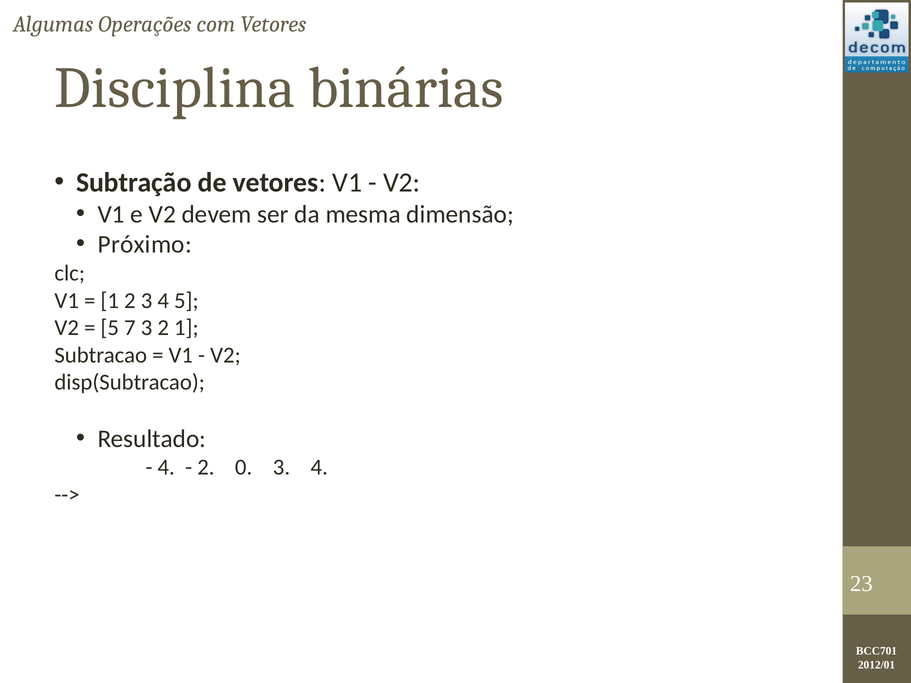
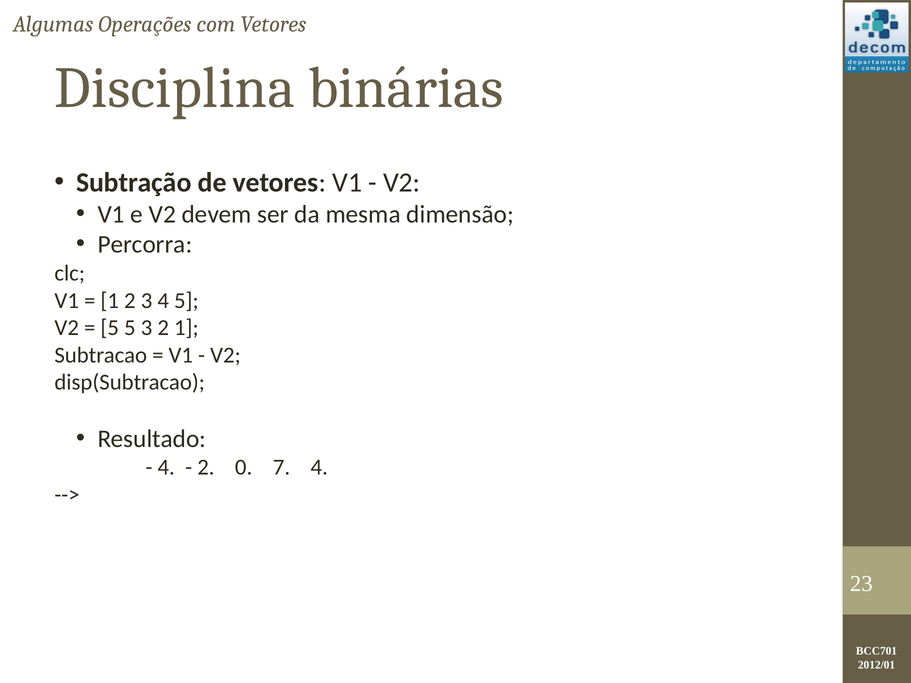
Próximo: Próximo -> Percorra
5 7: 7 -> 5
0 3: 3 -> 7
